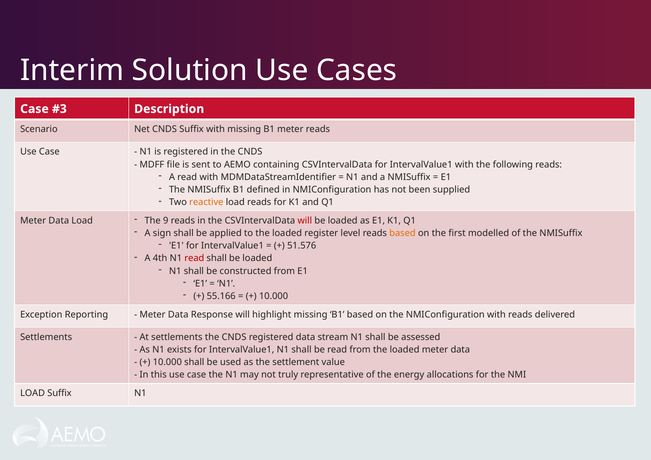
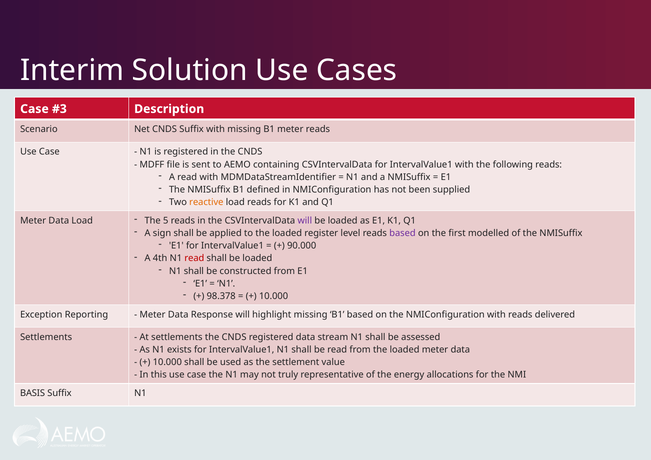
9: 9 -> 5
will at (305, 221) colour: red -> purple
based at (402, 233) colour: orange -> purple
51.576: 51.576 -> 90.000
55.166: 55.166 -> 98.378
LOAD at (33, 393): LOAD -> BASIS
